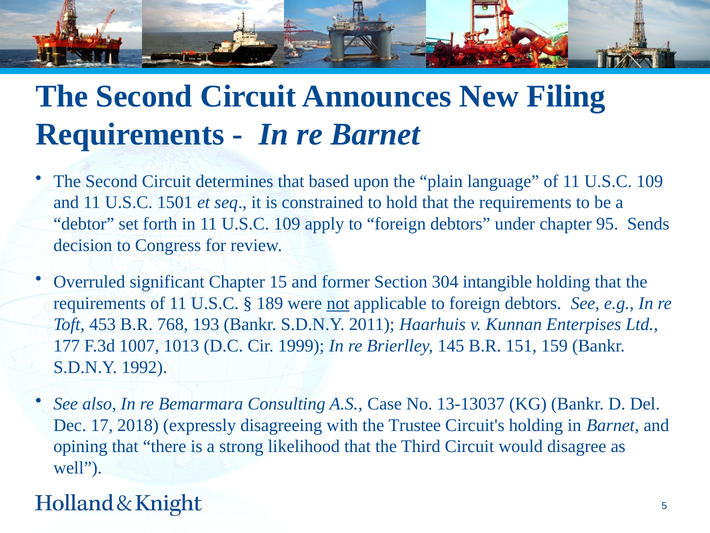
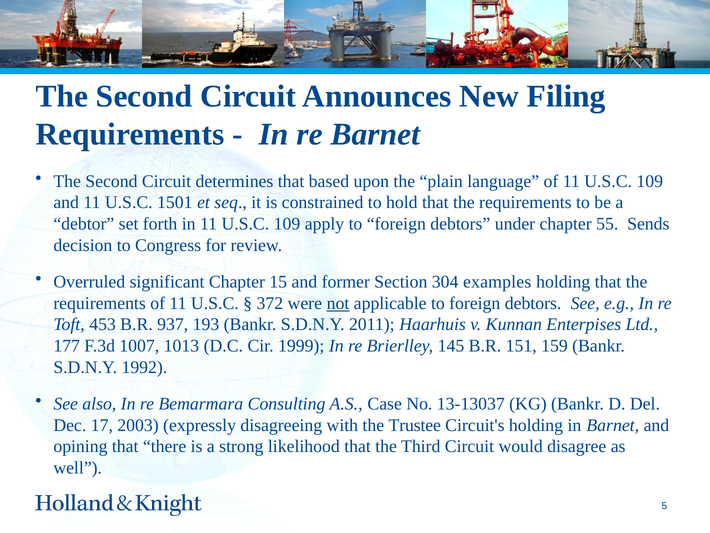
95: 95 -> 55
intangible: intangible -> examples
189: 189 -> 372
768: 768 -> 937
2018: 2018 -> 2003
